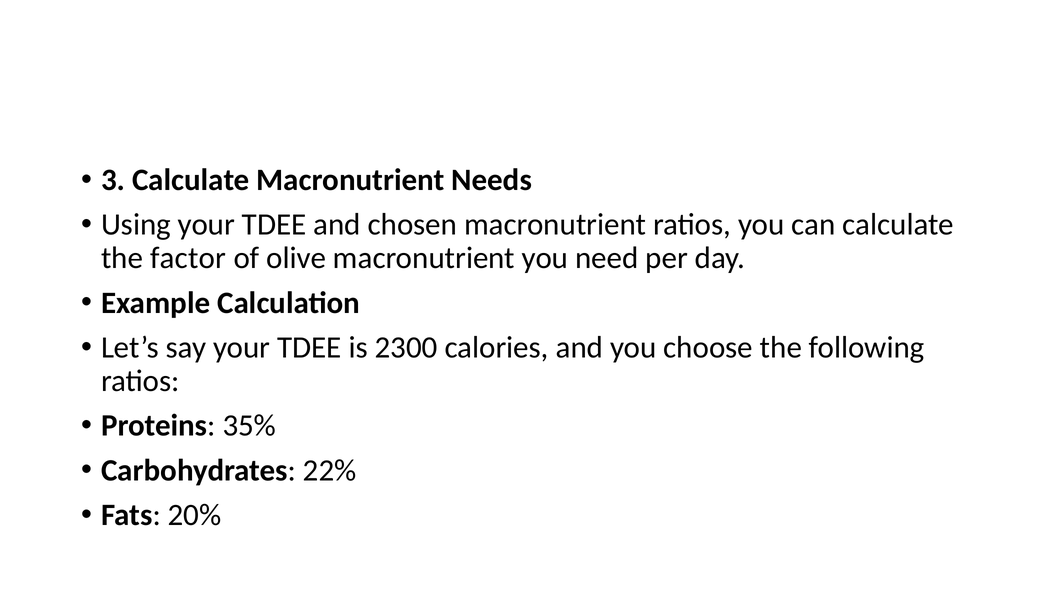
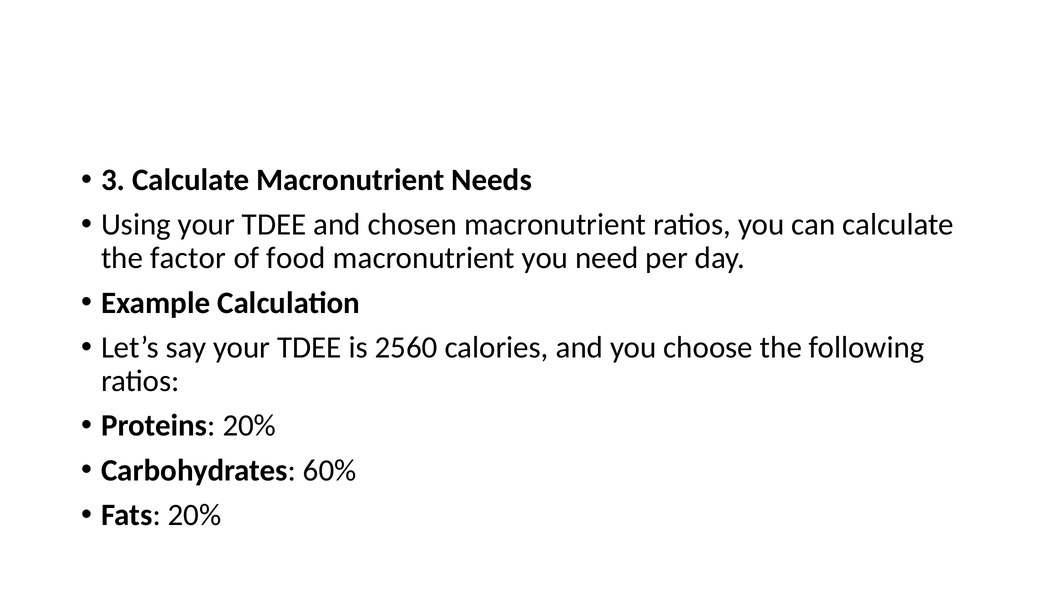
olive: olive -> food
2300: 2300 -> 2560
Proteins 35%: 35% -> 20%
22%: 22% -> 60%
